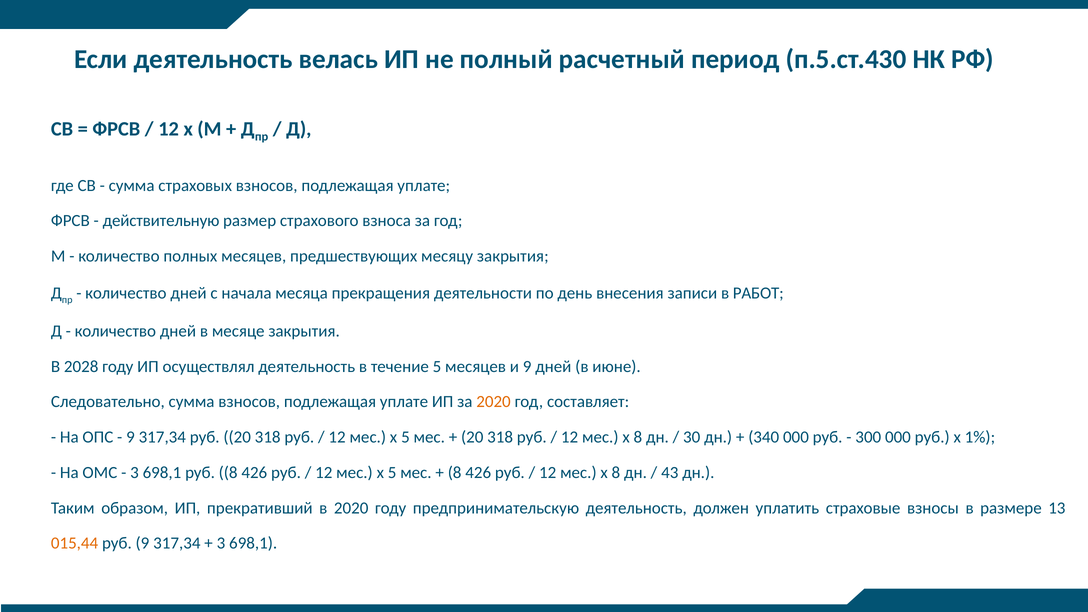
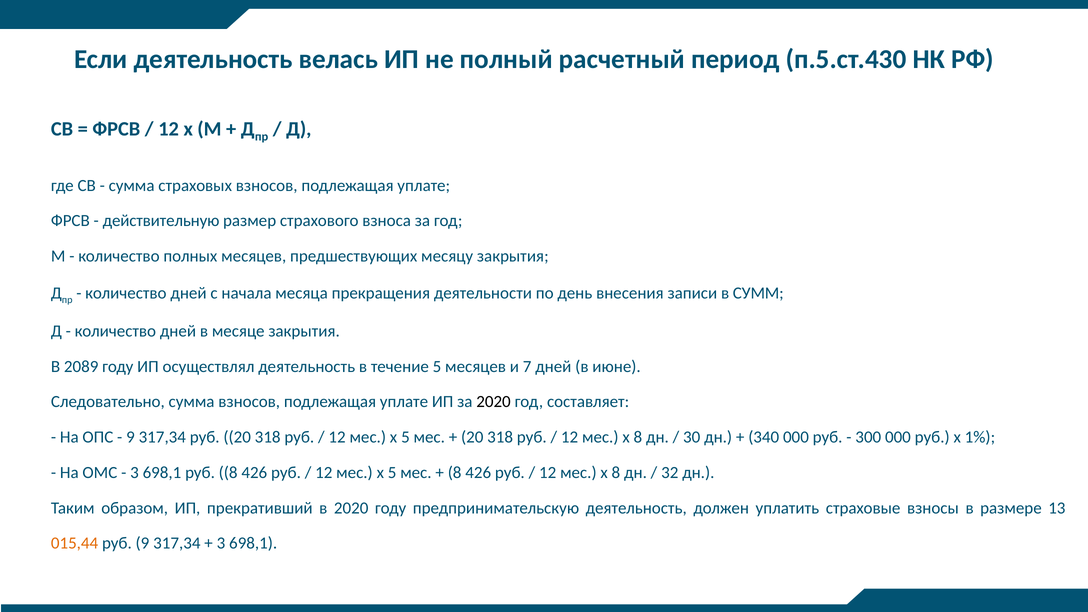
РАБОТ: РАБОТ -> СУММ
2028: 2028 -> 2089
и 9: 9 -> 7
2020 at (494, 402) colour: orange -> black
43: 43 -> 32
